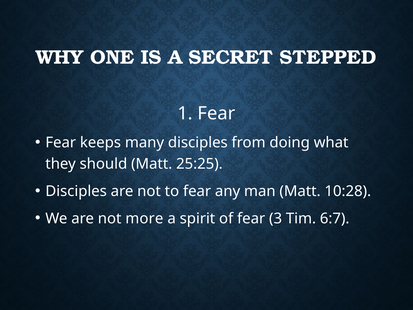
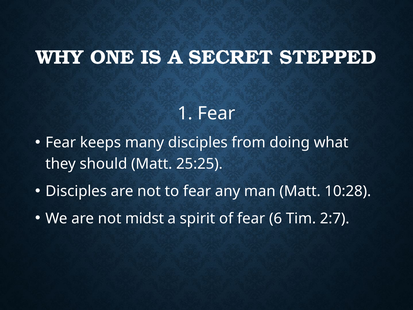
more: more -> midst
3: 3 -> 6
6:7: 6:7 -> 2:7
